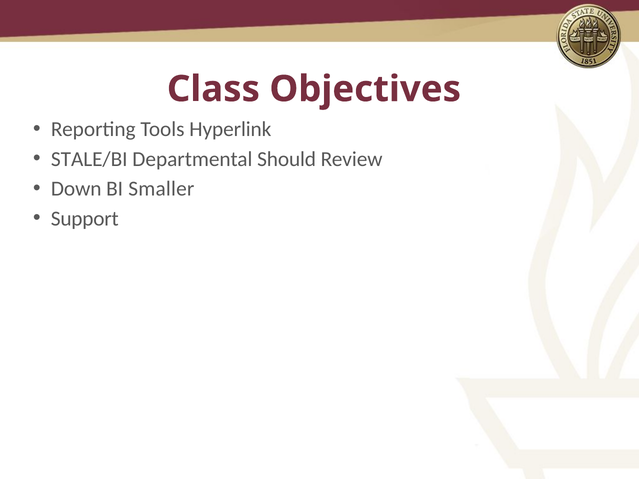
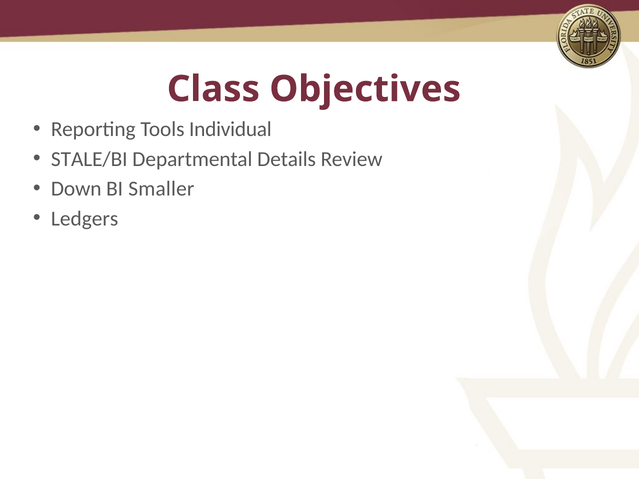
Hyperlink: Hyperlink -> Individual
Should: Should -> Details
Support: Support -> Ledgers
